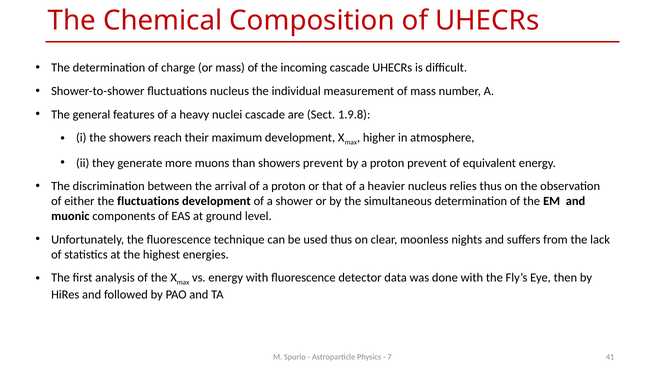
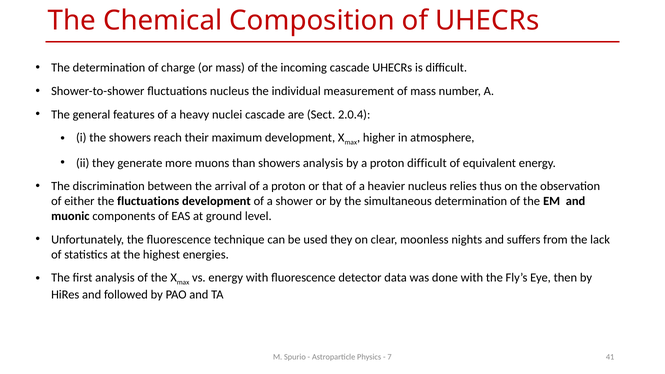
1.9.8: 1.9.8 -> 2.0.4
showers prevent: prevent -> analysis
proton prevent: prevent -> difficult
used thus: thus -> they
